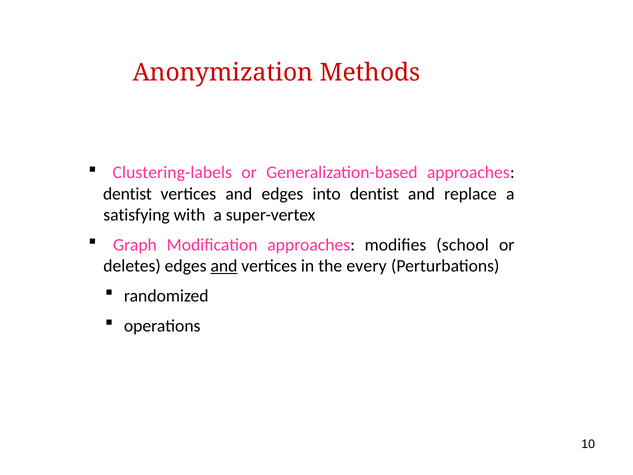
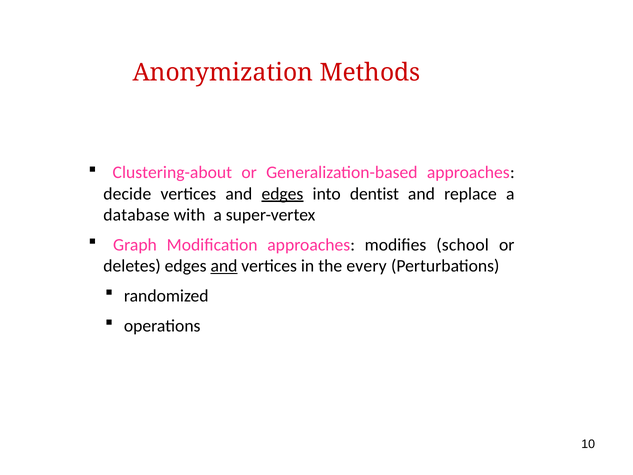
Clustering-labels: Clustering-labels -> Clustering-about
dentist at (127, 194): dentist -> decide
edges at (282, 194) underline: none -> present
satisfying: satisfying -> database
